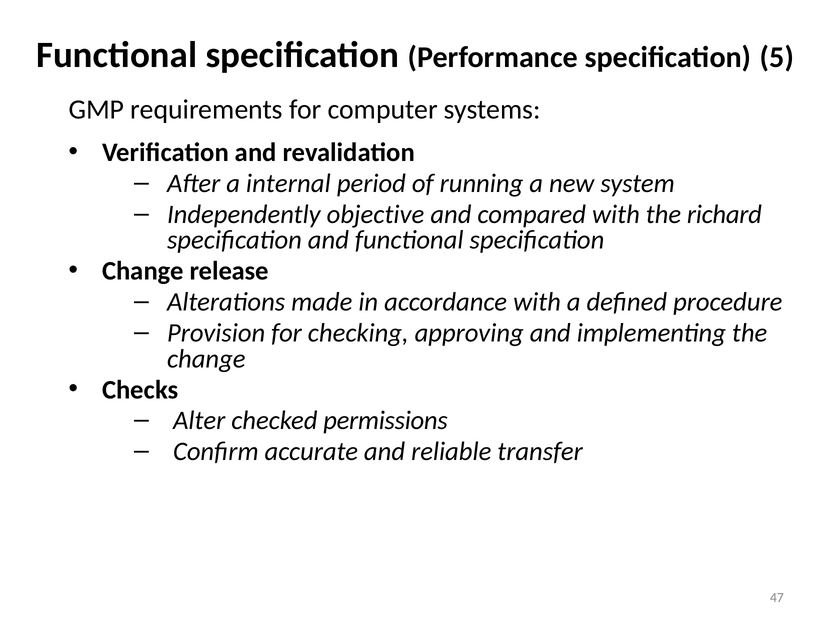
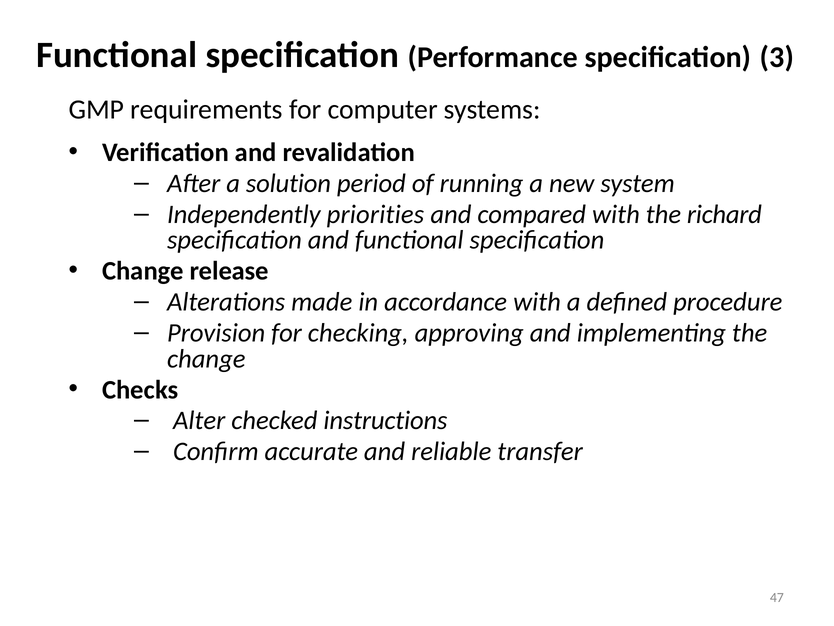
5: 5 -> 3
internal: internal -> solution
objective: objective -> priorities
permissions: permissions -> instructions
